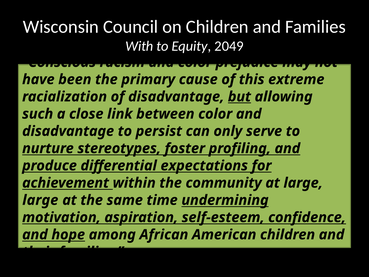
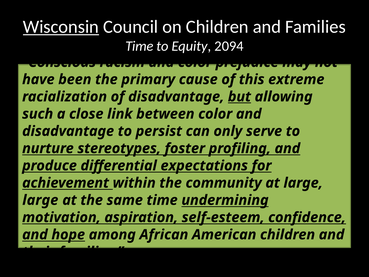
Wisconsin underline: none -> present
With at (139, 46): With -> Time
2049: 2049 -> 2094
